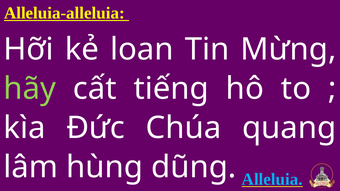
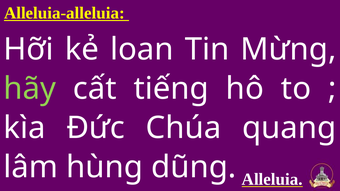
Alleluia colour: light blue -> white
